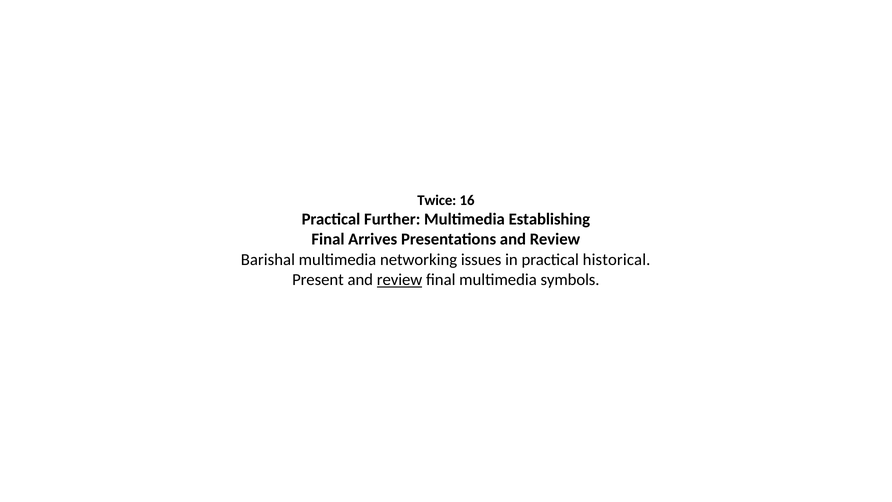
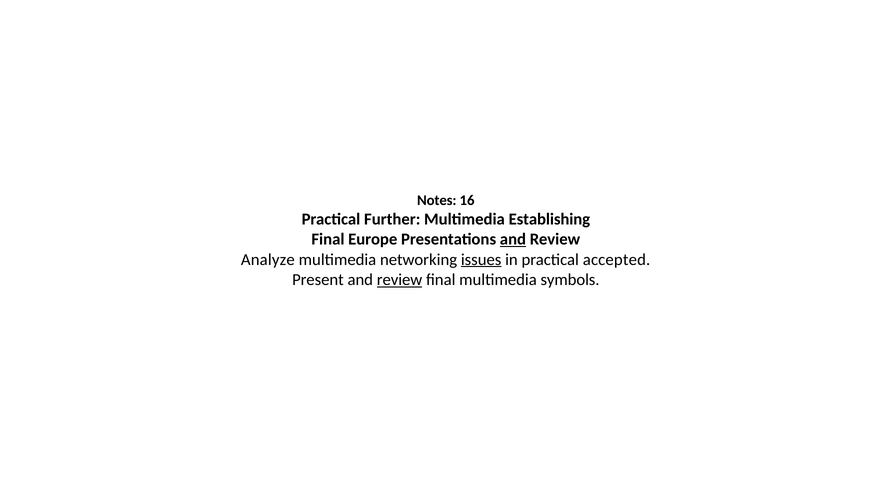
Twice: Twice -> Notes
Arrives: Arrives -> Europe
and at (513, 239) underline: none -> present
Barishal: Barishal -> Analyze
issues underline: none -> present
historical: historical -> accepted
